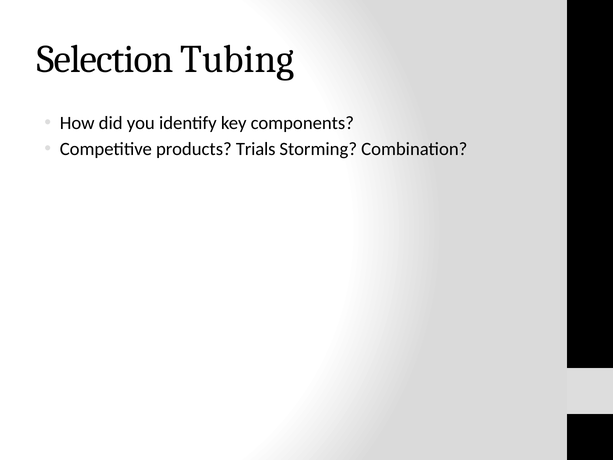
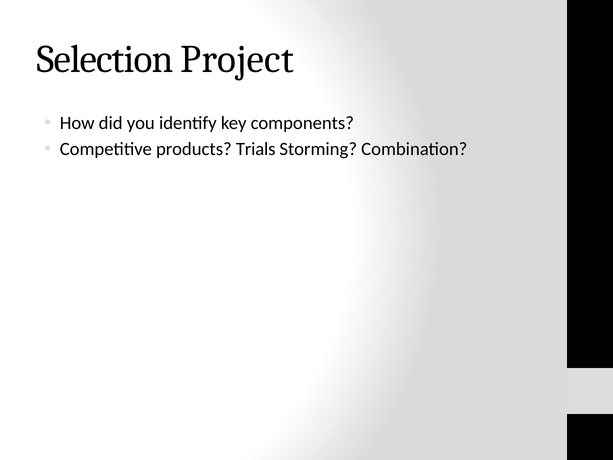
Tubing: Tubing -> Project
